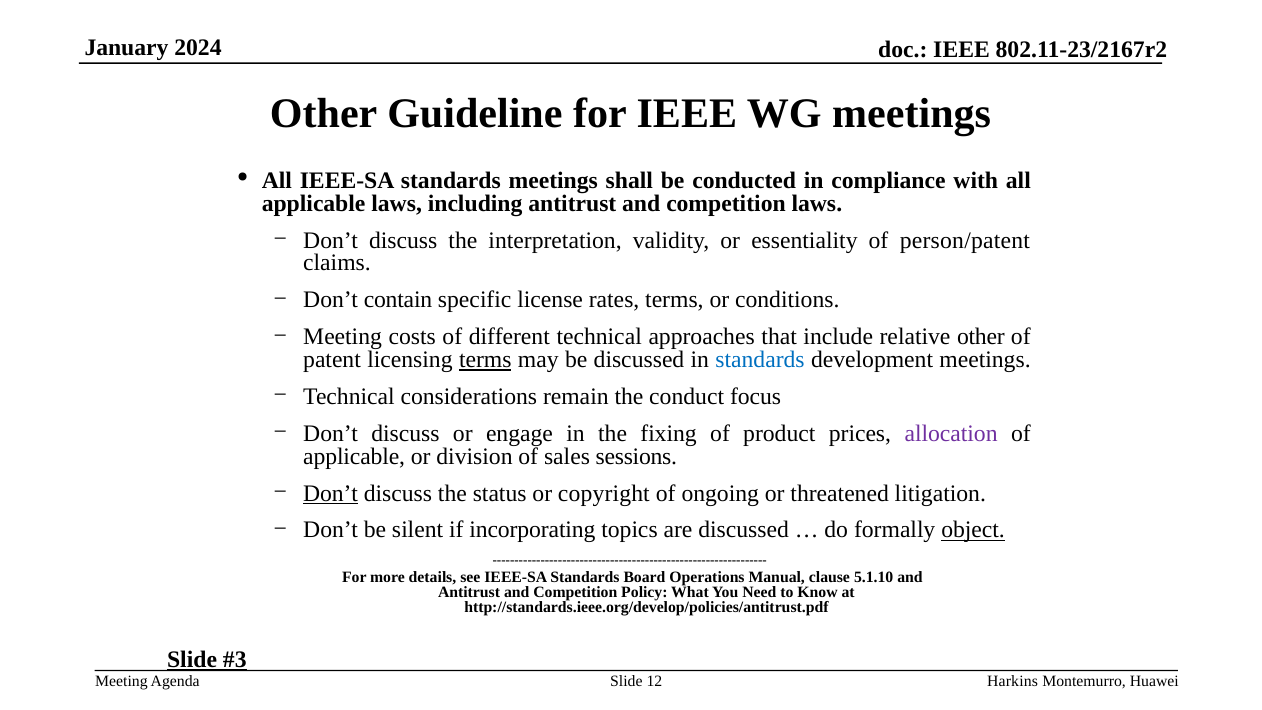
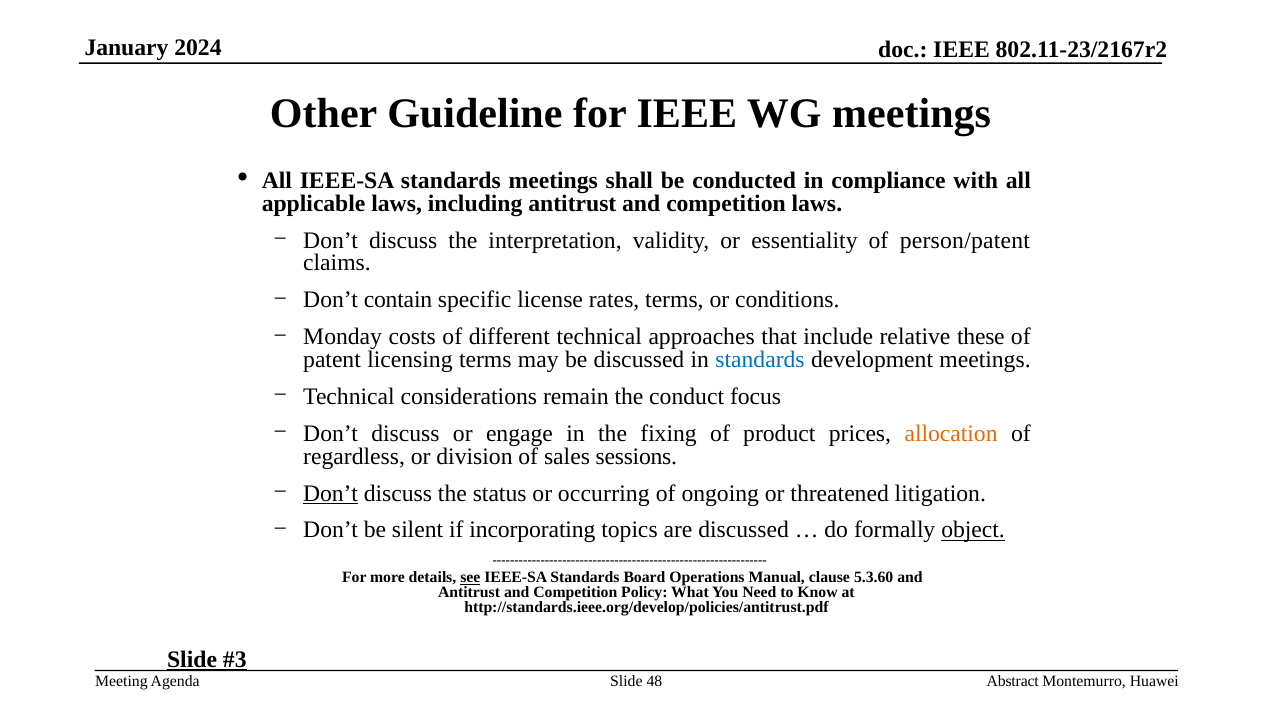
Meeting at (343, 337): Meeting -> Monday
relative other: other -> these
terms at (485, 360) underline: present -> none
allocation colour: purple -> orange
applicable at (354, 456): applicable -> regardless
copyright: copyright -> occurring
see underline: none -> present
5.1.10: 5.1.10 -> 5.3.60
12: 12 -> 48
Harkins: Harkins -> Abstract
